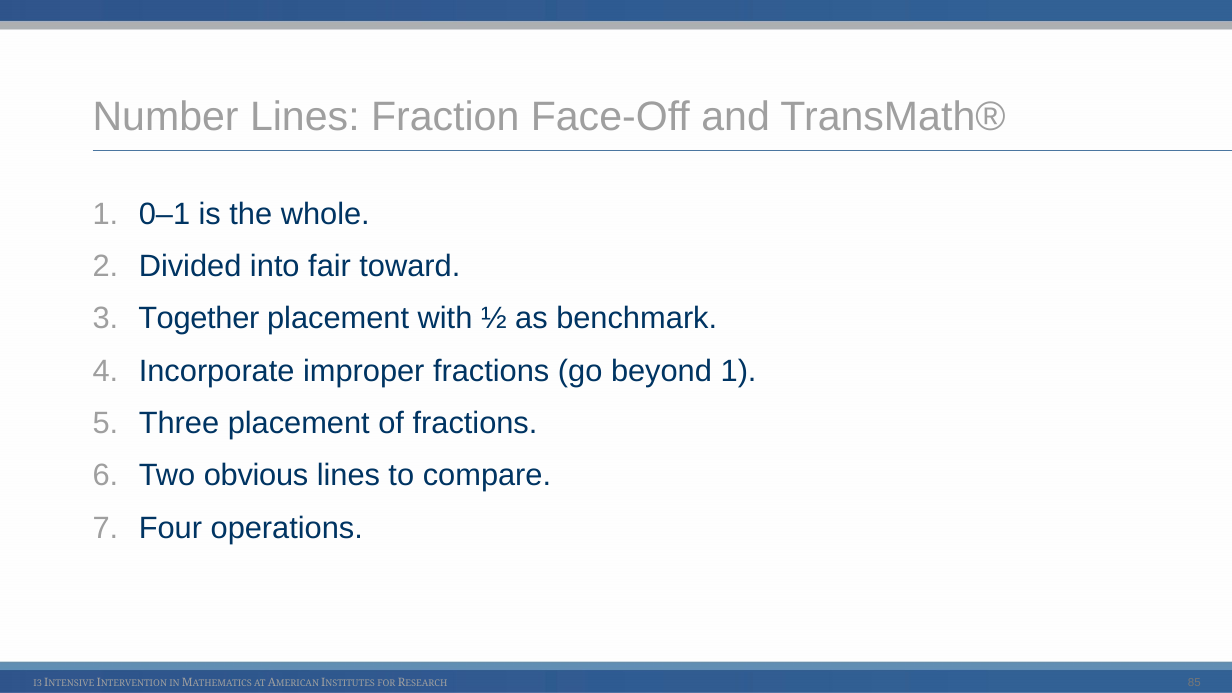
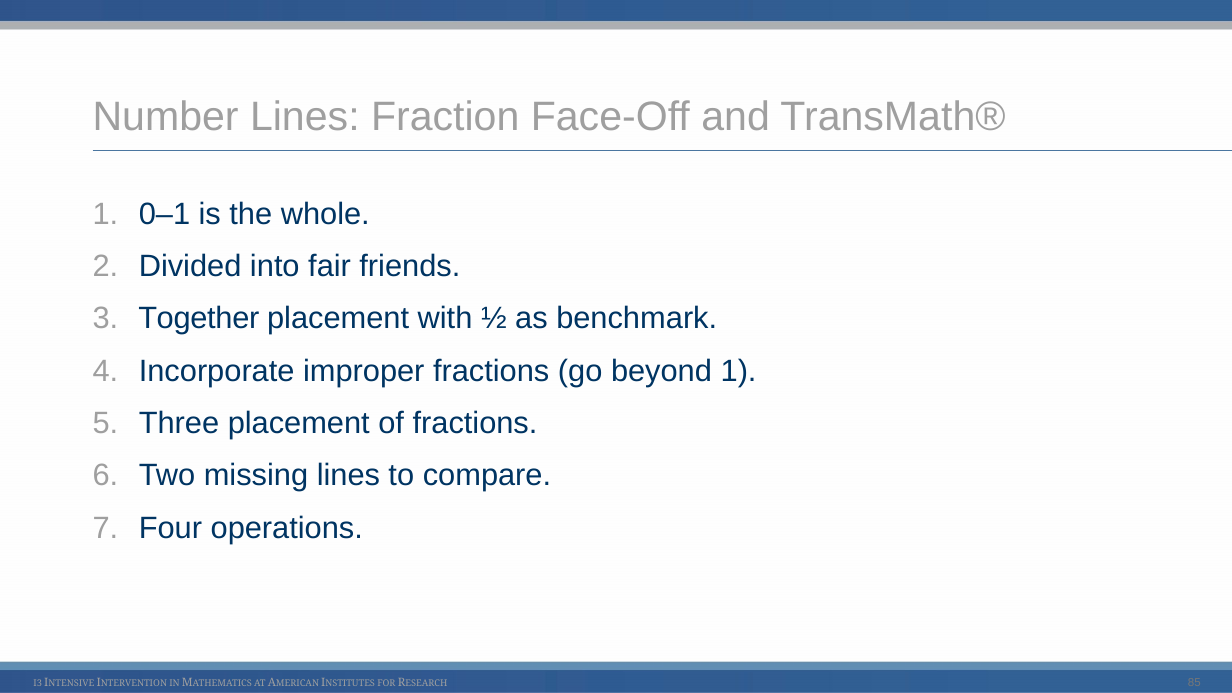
toward: toward -> friends
obvious: obvious -> missing
